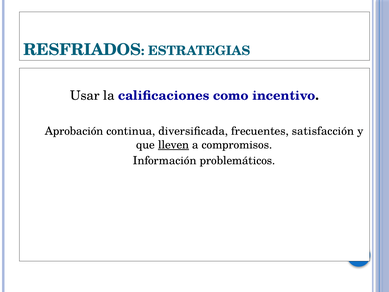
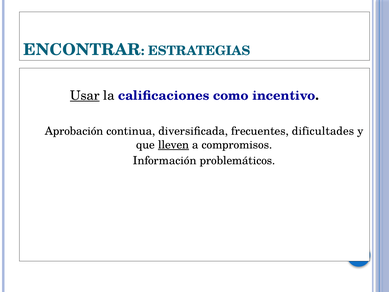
RESFRIADOS: RESFRIADOS -> ENCONTRAR
Usar underline: none -> present
satisfacción: satisfacción -> dificultades
